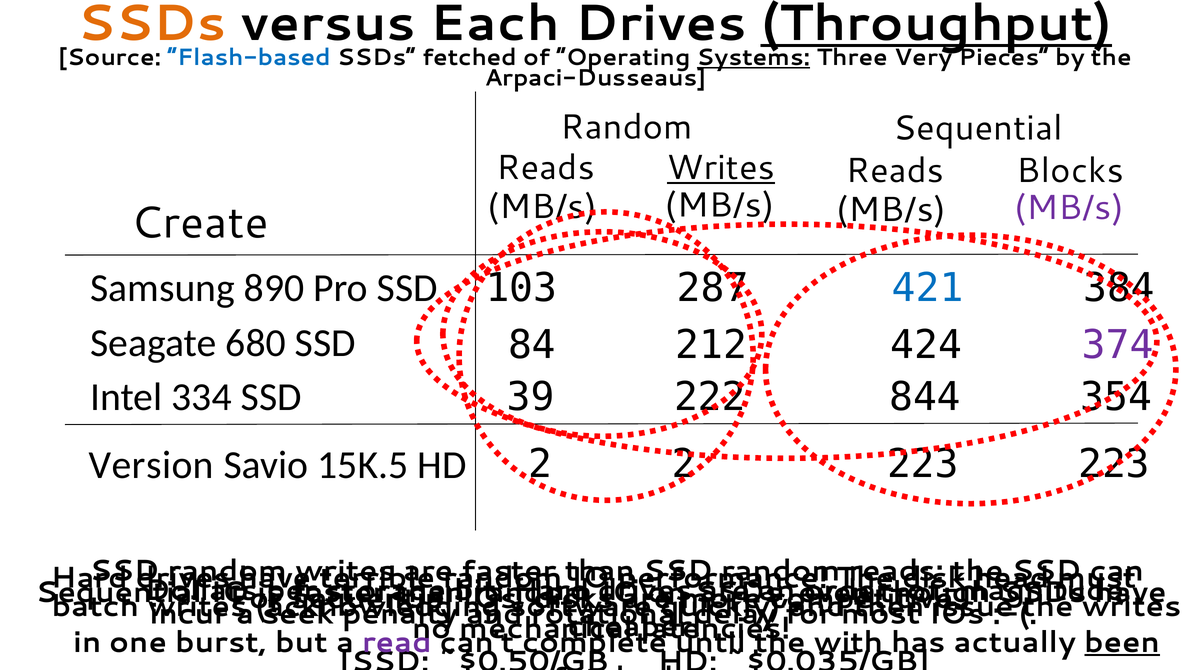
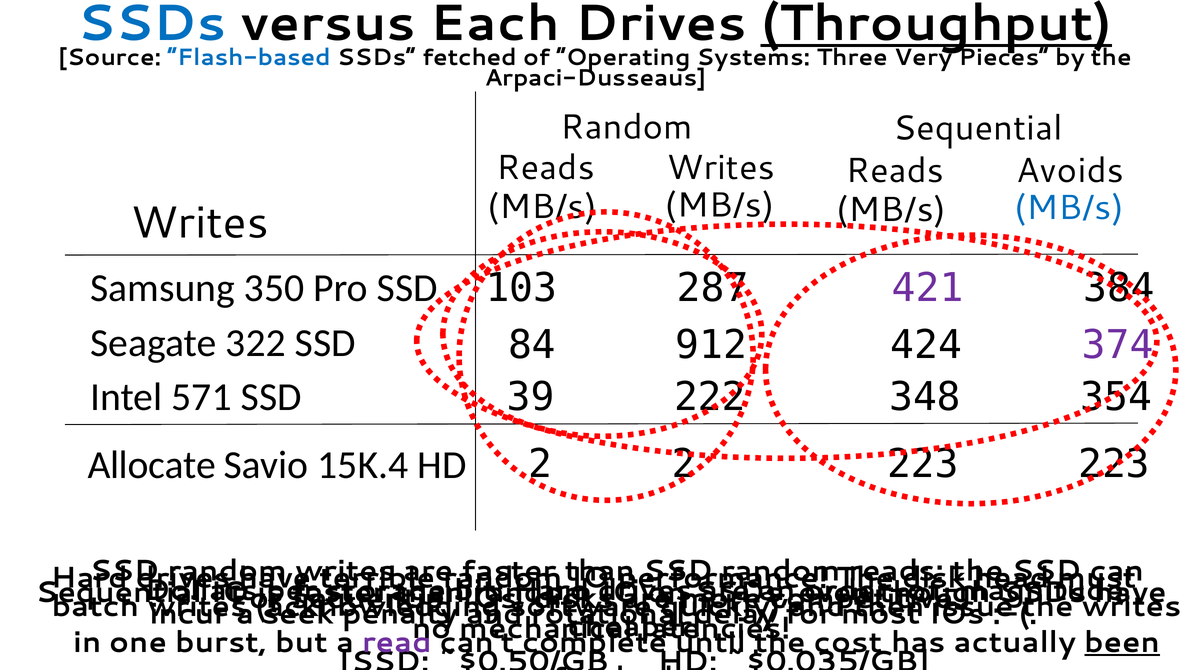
SSDs at (152, 24) colour: orange -> blue
Systems underline: present -> none
Writes at (721, 168) underline: present -> none
Blocks: Blocks -> Avoids
MB/s at (1069, 208) colour: purple -> blue
Create at (200, 223): Create -> Writes
421 colour: blue -> purple
890: 890 -> 350
680: 680 -> 322
212: 212 -> 912
844: 844 -> 348
334: 334 -> 571
Version: Version -> Allocate
15K.5: 15K.5 -> 15K.4
with: with -> cost
